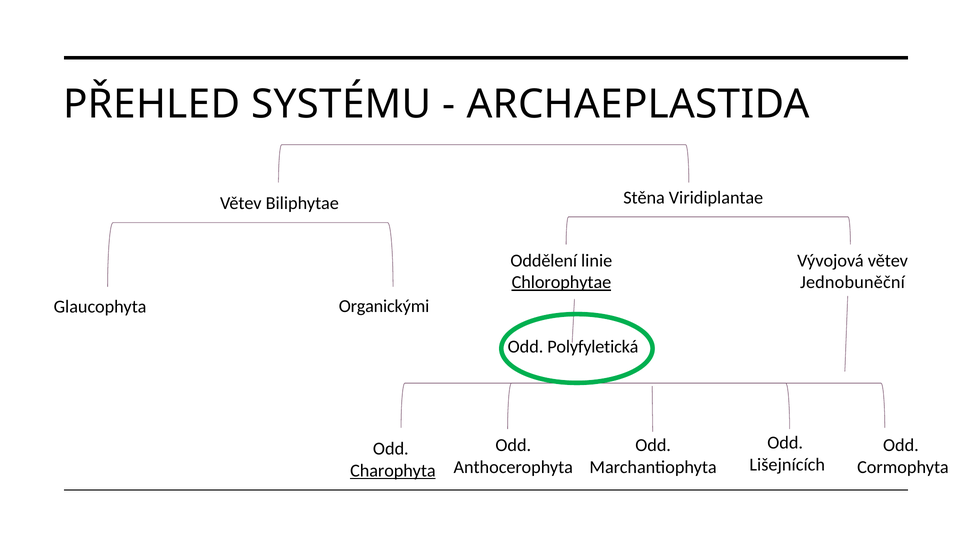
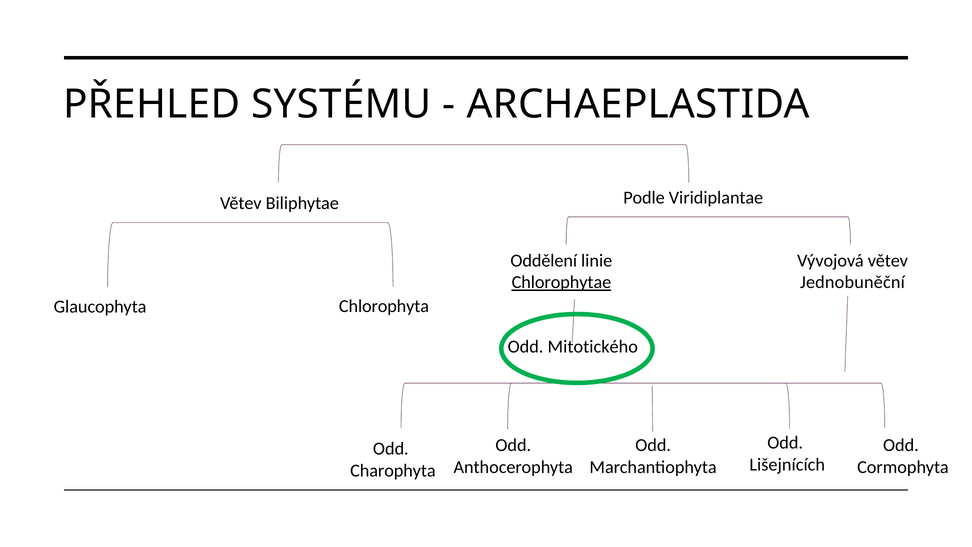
Stěna: Stěna -> Podle
Organickými: Organickými -> Chlorophyta
Polyfyletická: Polyfyletická -> Mitotického
Charophyta underline: present -> none
